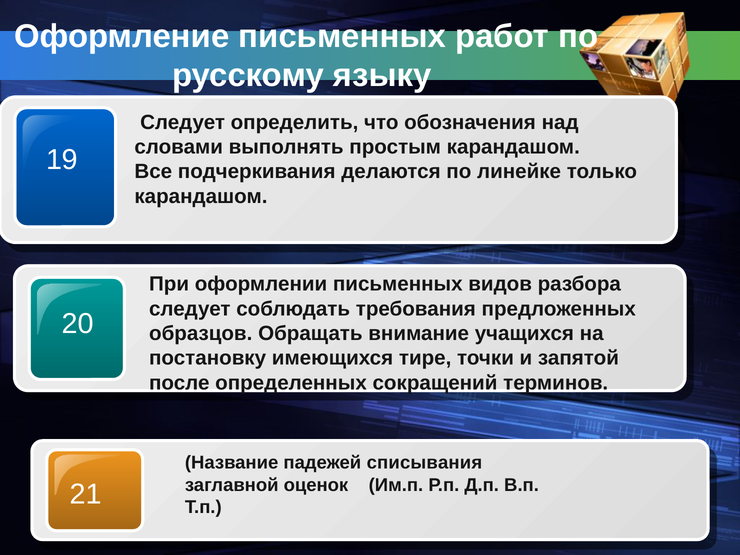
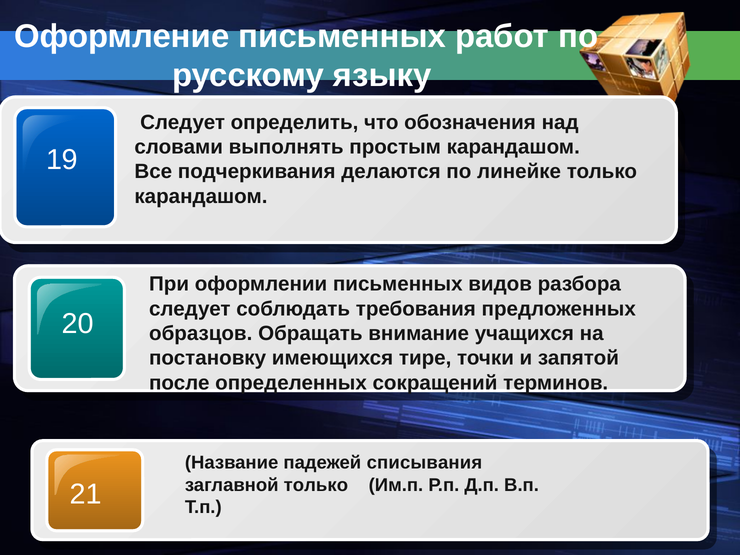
заглавной оценок: оценок -> только
